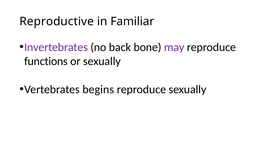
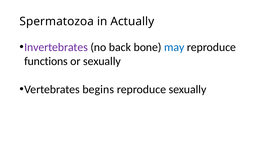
Reproductive: Reproductive -> Spermatozoa
Familiar: Familiar -> Actually
may colour: purple -> blue
